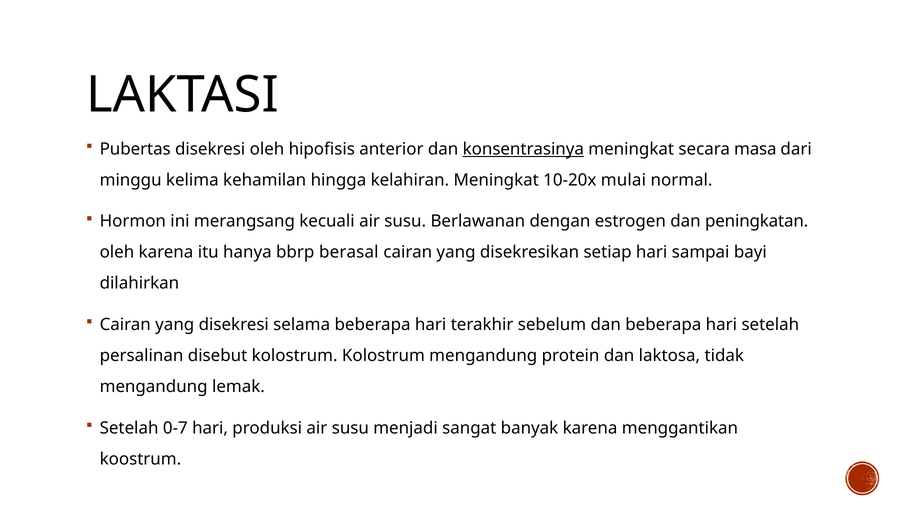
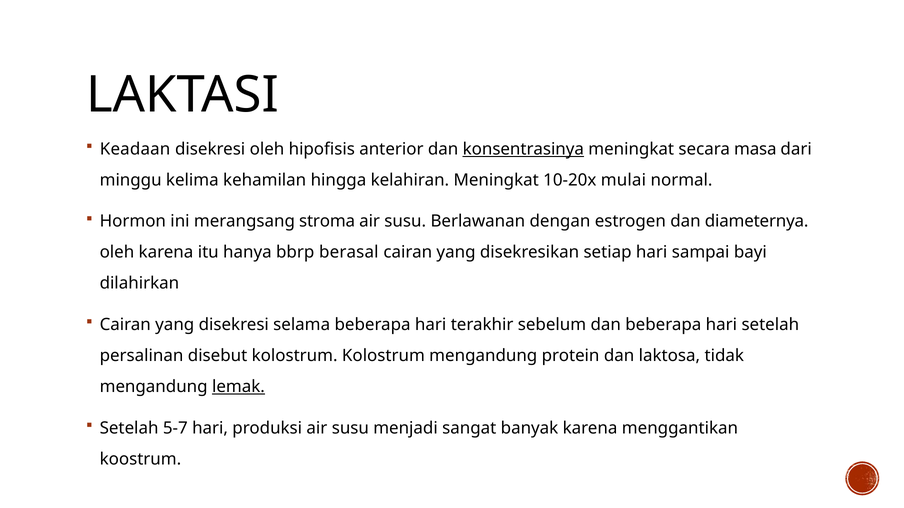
Pubertas: Pubertas -> Keadaan
kecuali: kecuali -> stroma
peningkatan: peningkatan -> diameternya
lemak underline: none -> present
0-7: 0-7 -> 5-7
